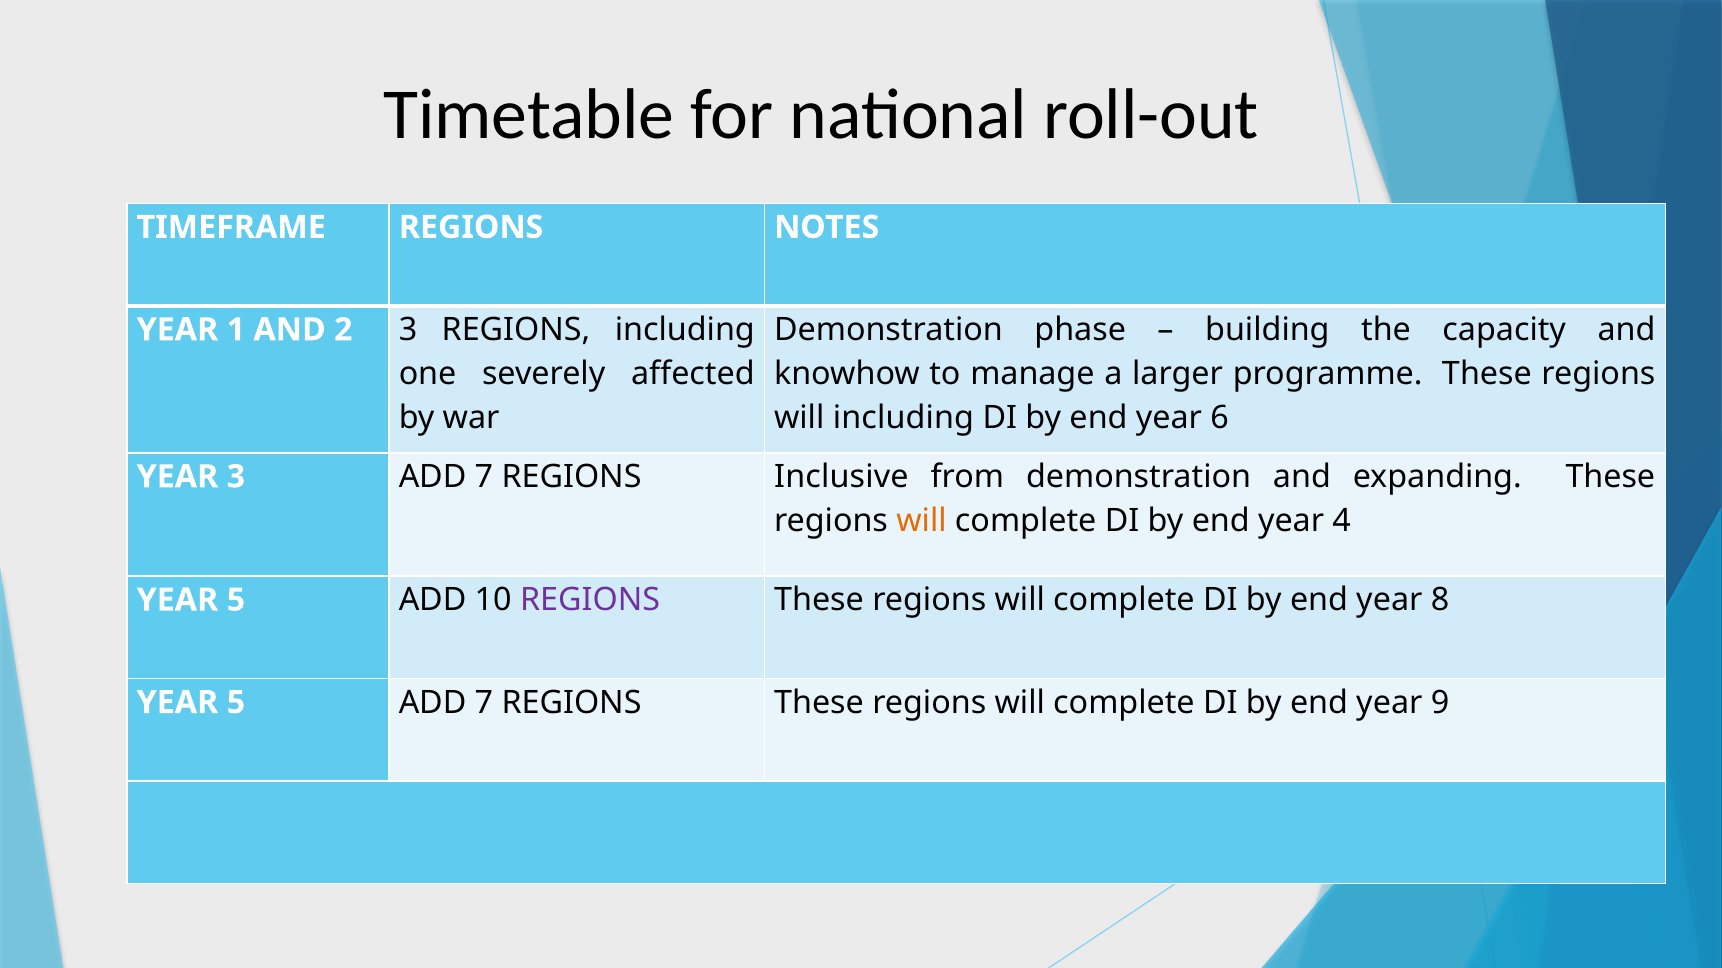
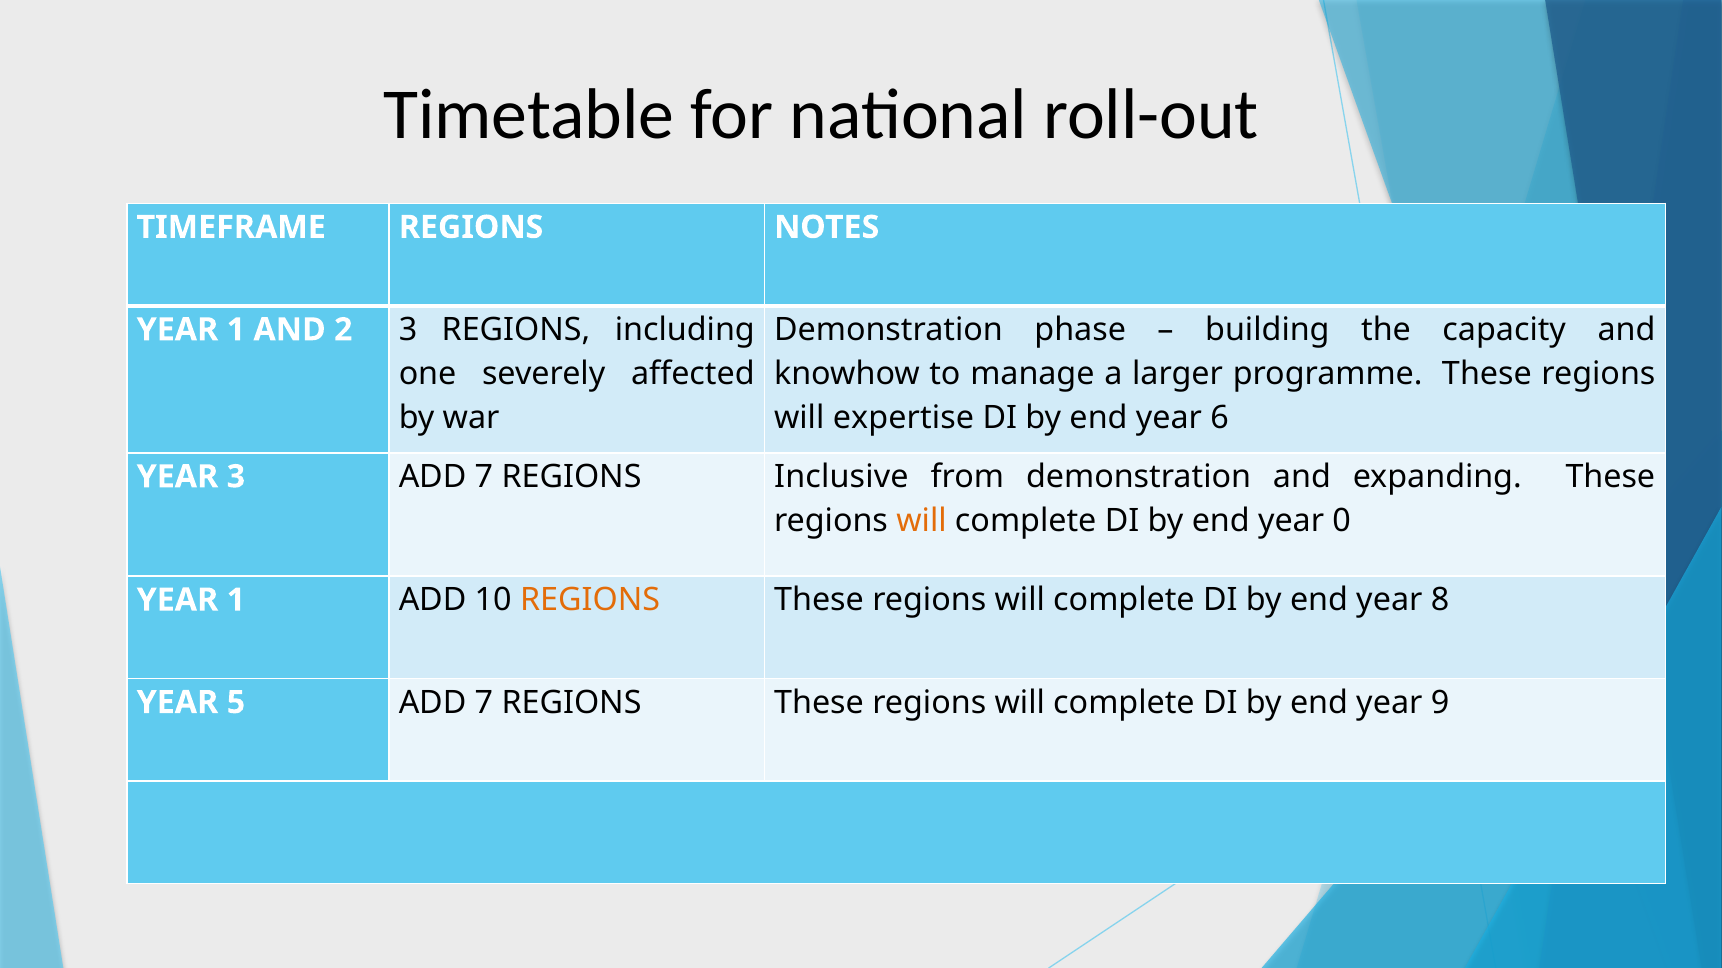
will including: including -> expertise
4: 4 -> 0
5 at (236, 600): 5 -> 1
REGIONS at (590, 600) colour: purple -> orange
